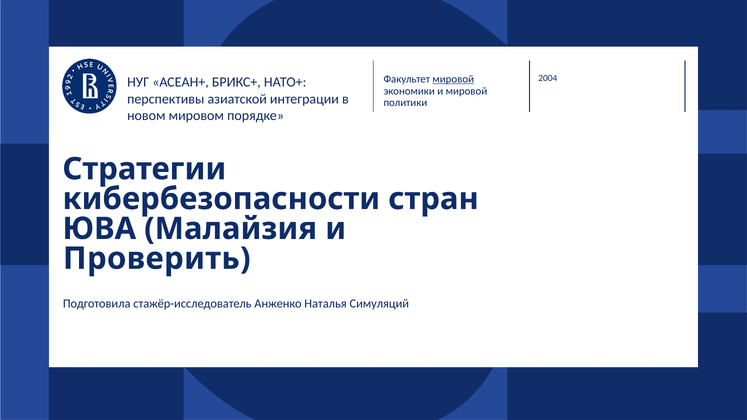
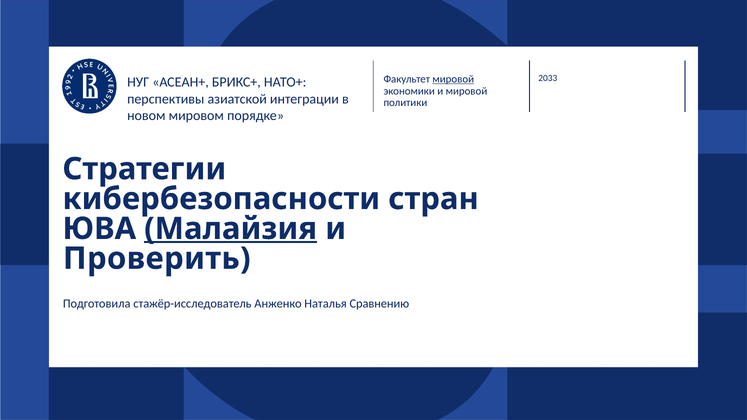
2004: 2004 -> 2033
Малайзия underline: none -> present
Симуляций: Симуляций -> Сравнению
